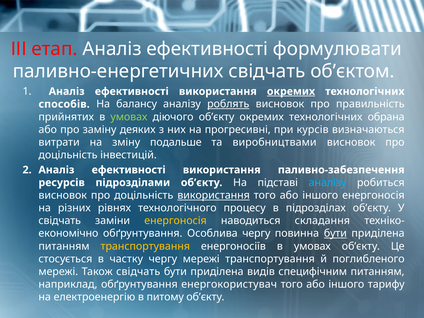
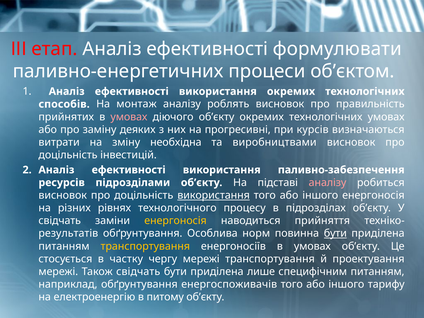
паливно-енергетичних свідчать: свідчать -> процеси
окремих at (291, 91) underline: present -> none
балансу: балансу -> монтаж
роблять underline: present -> none
умовах at (129, 117) colour: light green -> pink
технологічних обрана: обрана -> умовах
подальше: подальше -> необхідна
аналізу at (328, 183) colour: light blue -> pink
складання: складання -> прийняття
економічно: економічно -> результатів
Особлива чергу: чергу -> норм
поглибленого: поглибленого -> проектування
видів: видів -> лише
енергокористувач: енергокористувач -> енергоспоживачів
